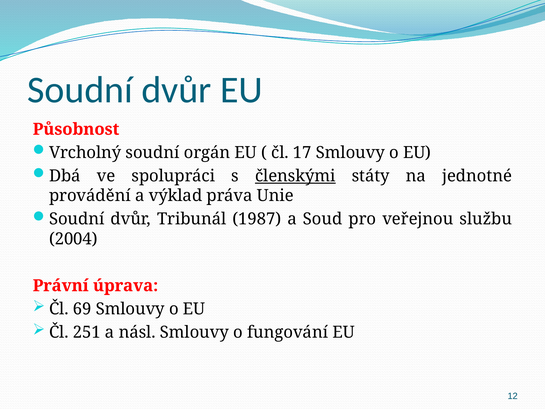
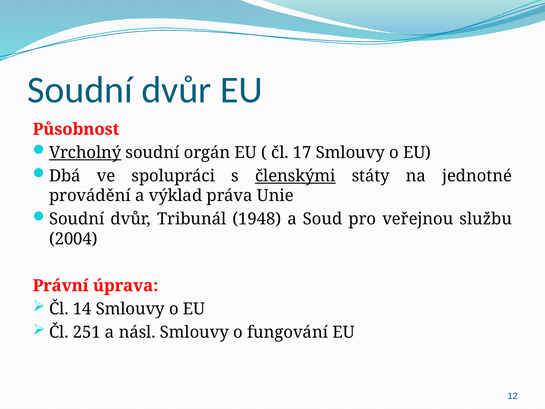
Vrcholný underline: none -> present
1987: 1987 -> 1948
69: 69 -> 14
